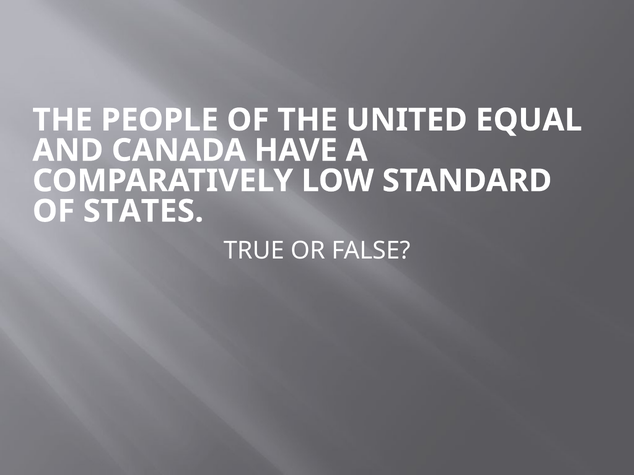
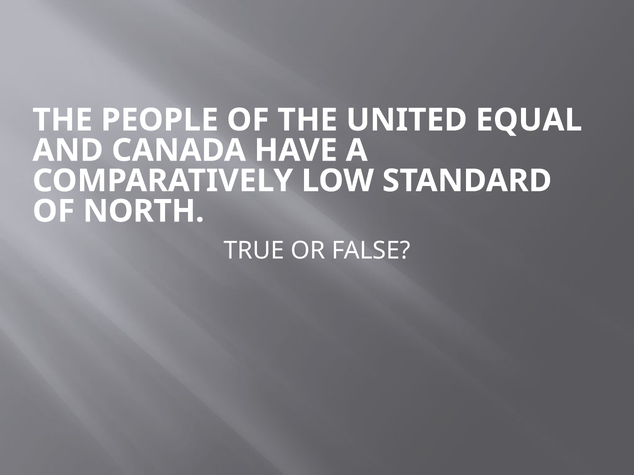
STATES: STATES -> NORTH
